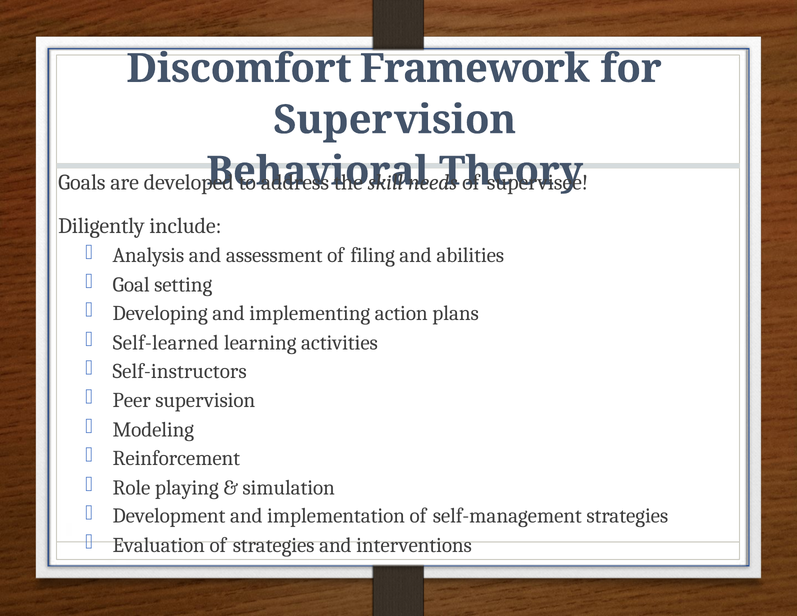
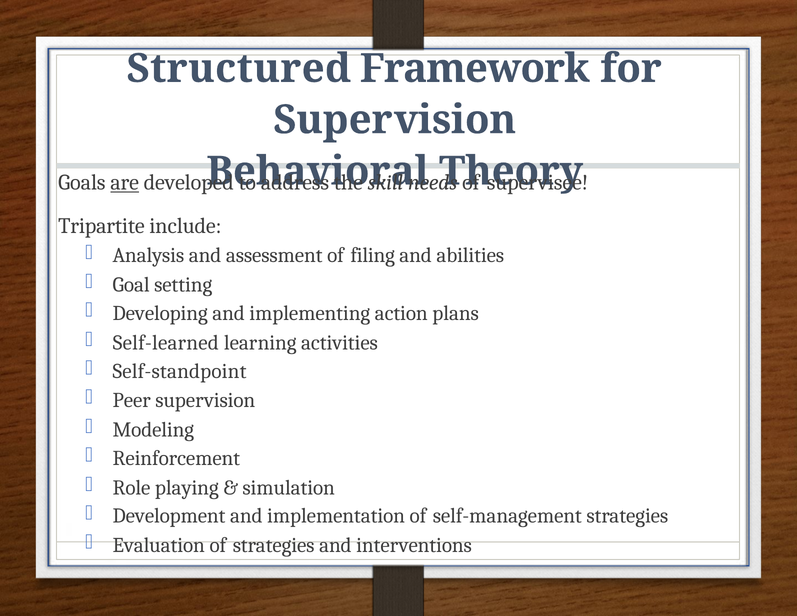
Discomfort: Discomfort -> Structured
are underline: none -> present
Diligently: Diligently -> Tripartite
Self-instructors: Self-instructors -> Self-standpoint
